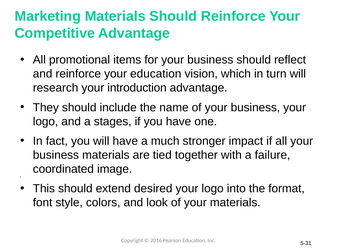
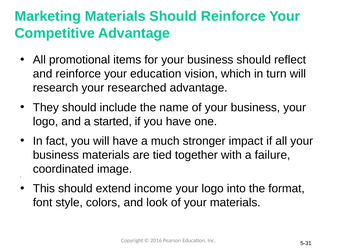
introduction: introduction -> researched
stages: stages -> started
desired: desired -> income
